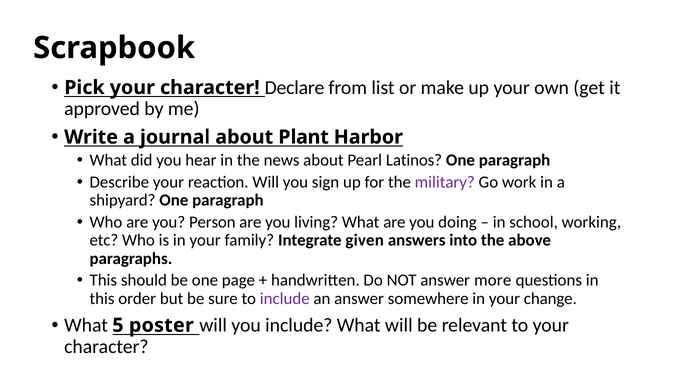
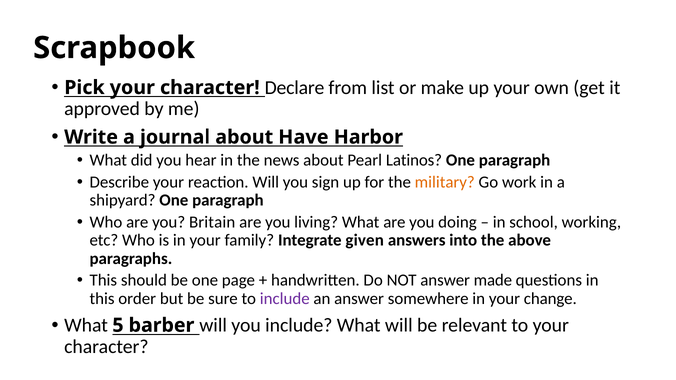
Plant: Plant -> Have
military colour: purple -> orange
Person: Person -> Britain
more: more -> made
poster: poster -> barber
